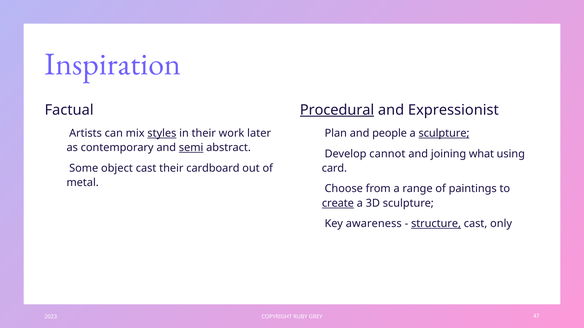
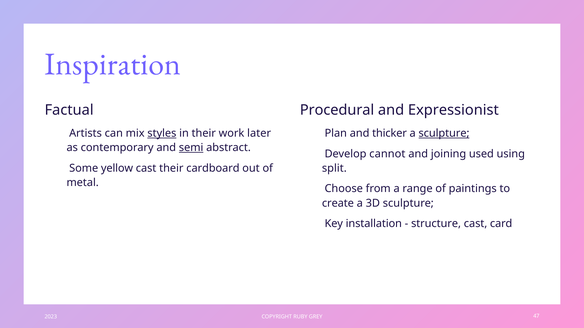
Procedural underline: present -> none
people: people -> thicker
what: what -> used
object: object -> yellow
card: card -> split
create underline: present -> none
awareness: awareness -> installation
structure underline: present -> none
only: only -> card
